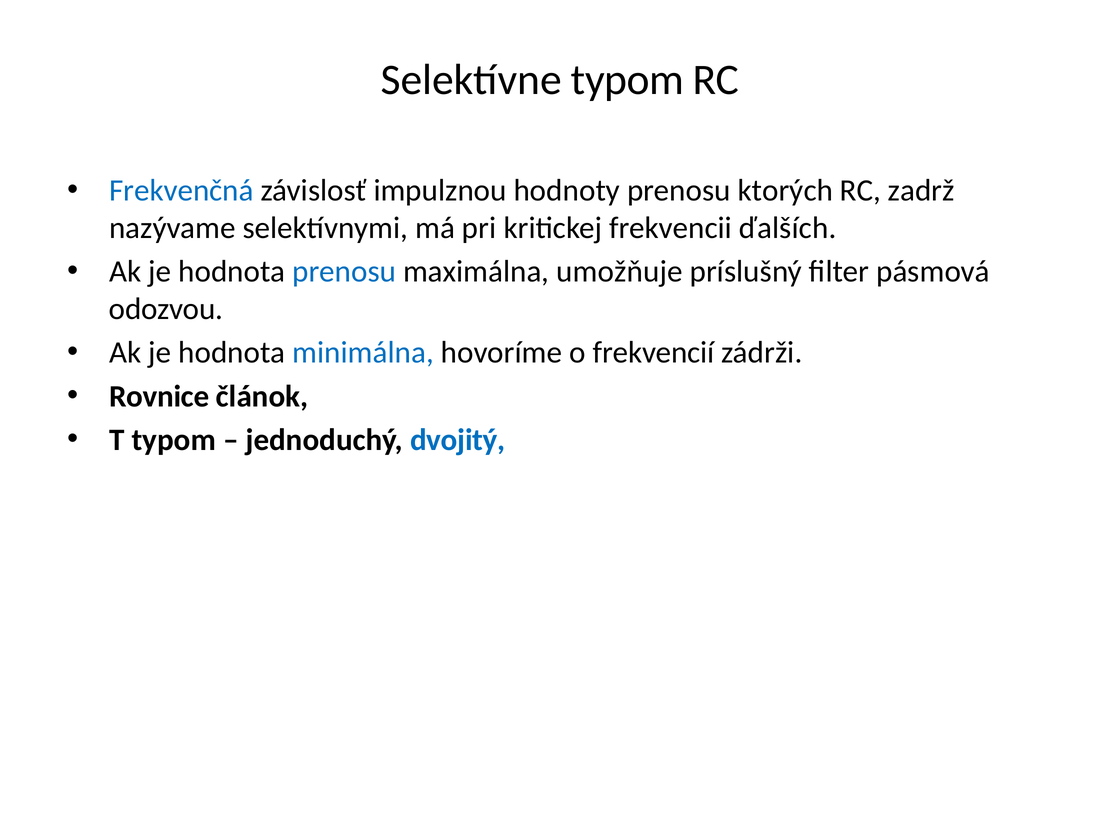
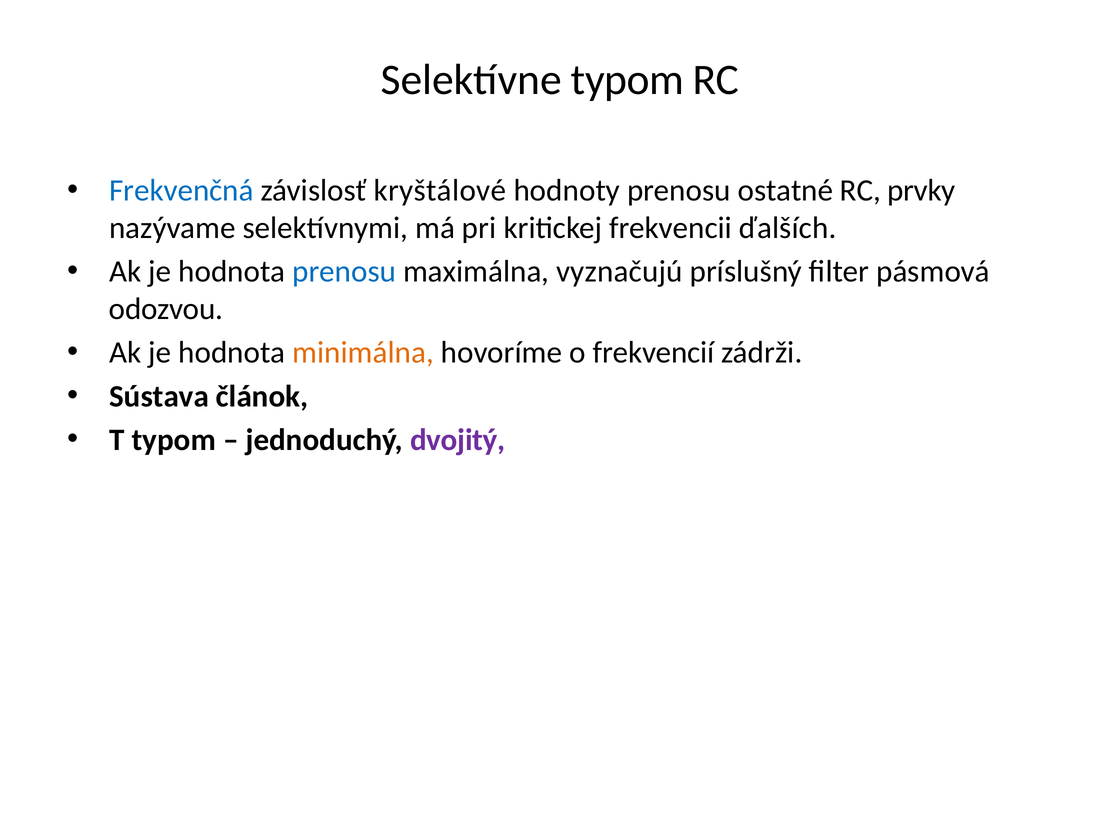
impulznou: impulznou -> kryštálové
ktorých: ktorých -> ostatné
zadrž: zadrž -> prvky
umožňuje: umožňuje -> vyznačujú
minimálna colour: blue -> orange
Rovnice: Rovnice -> Sústava
dvojitý colour: blue -> purple
